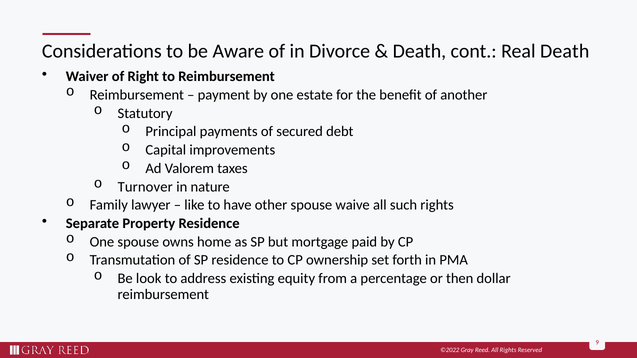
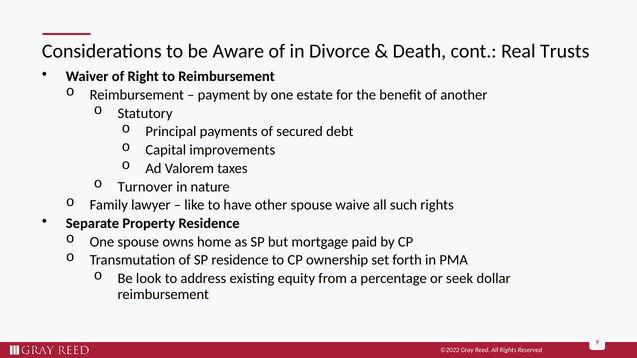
Real Death: Death -> Trusts
then: then -> seek
